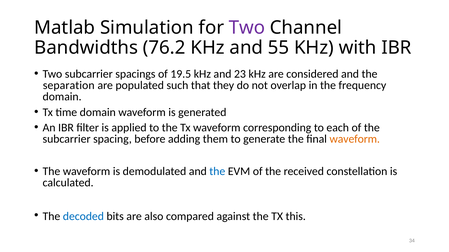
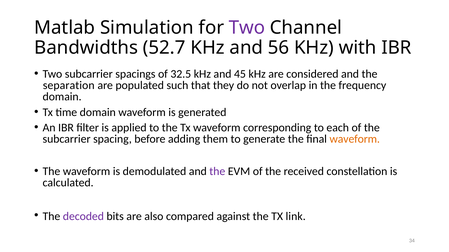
76.2: 76.2 -> 52.7
55: 55 -> 56
19.5: 19.5 -> 32.5
23: 23 -> 45
the at (217, 172) colour: blue -> purple
decoded colour: blue -> purple
this: this -> link
